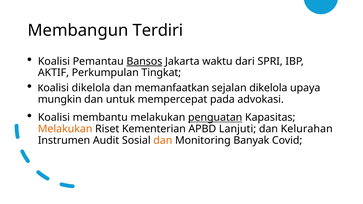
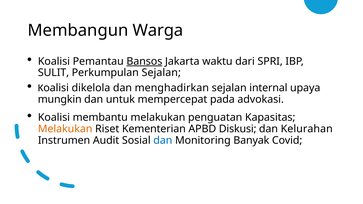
Terdiri: Terdiri -> Warga
AKTIF: AKTIF -> SULIT
Perkumpulan Tingkat: Tingkat -> Sejalan
memanfaatkan: memanfaatkan -> menghadirkan
sejalan dikelola: dikelola -> internal
penguatan underline: present -> none
Lanjuti: Lanjuti -> Diskusi
dan at (163, 140) colour: orange -> blue
